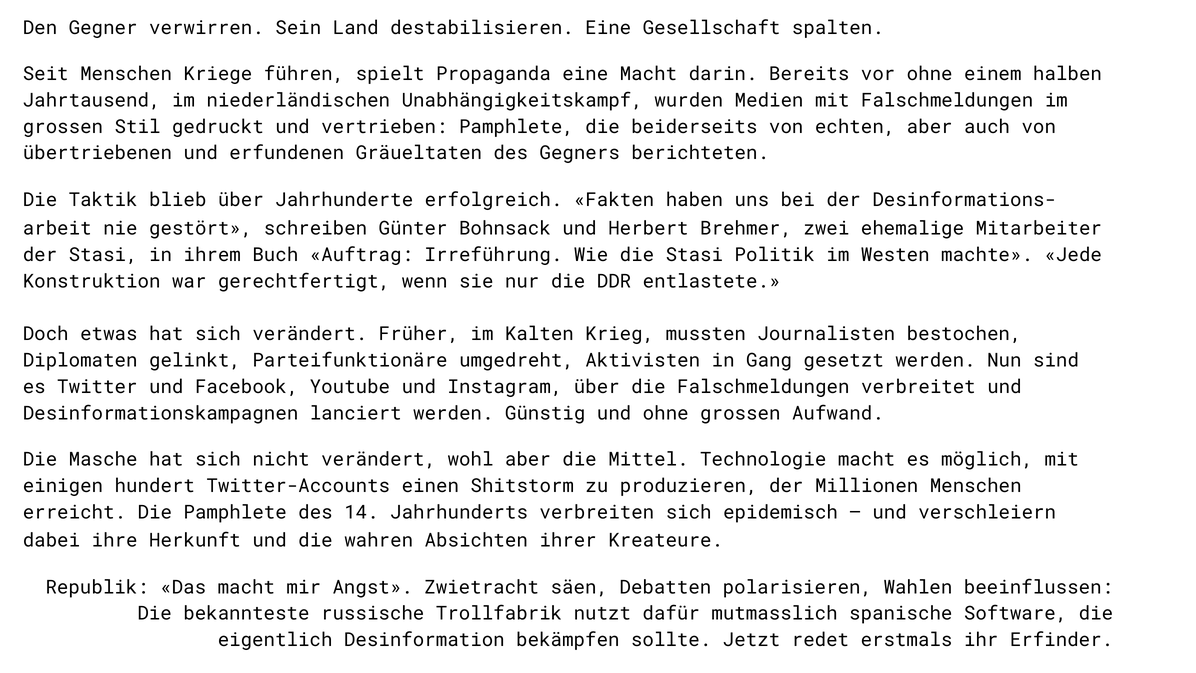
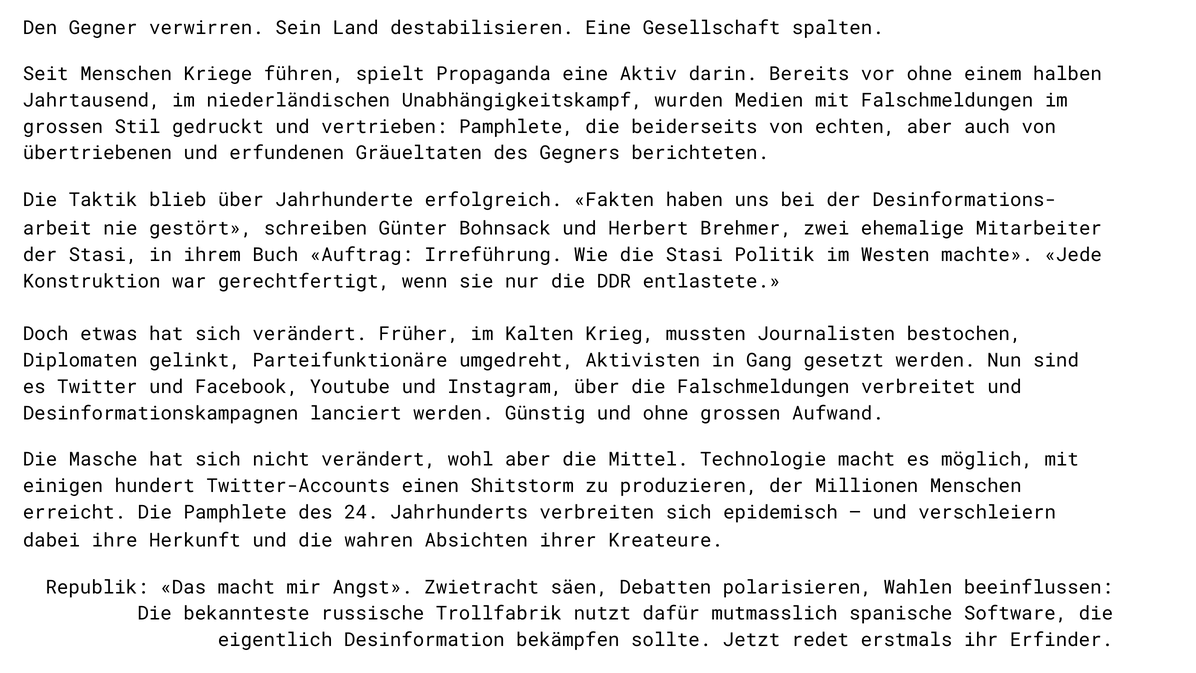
eine Macht: Macht -> Aktiv
14: 14 -> 24
